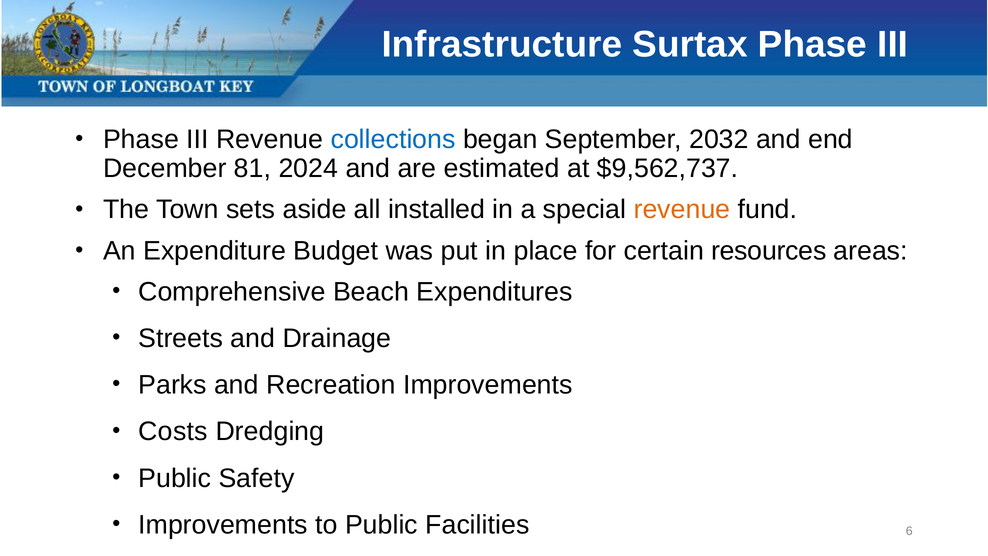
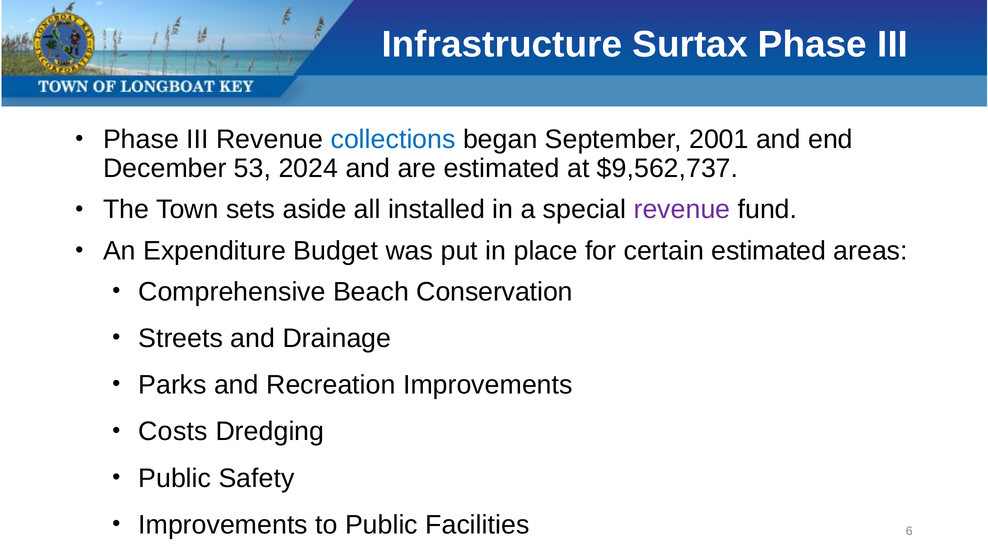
2032: 2032 -> 2001
81: 81 -> 53
revenue at (682, 209) colour: orange -> purple
certain resources: resources -> estimated
Expenditures: Expenditures -> Conservation
